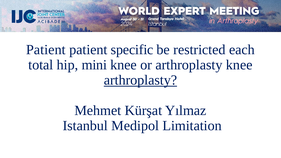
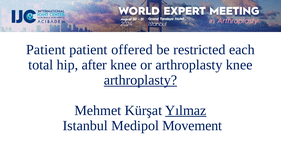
specific: specific -> offered
mini: mini -> after
Yılmaz underline: none -> present
Limitation: Limitation -> Movement
